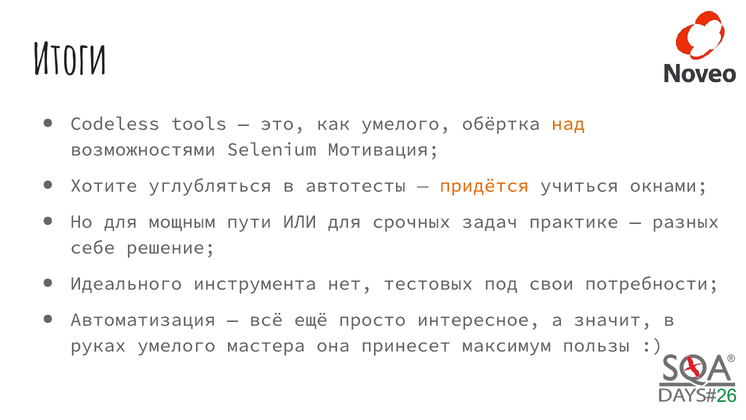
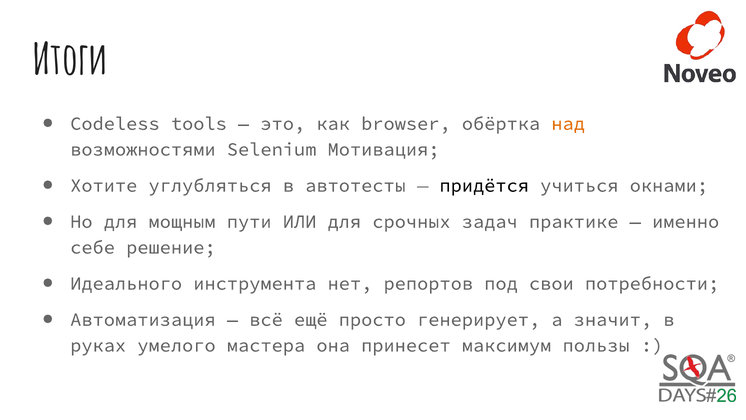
как умелого: умелого -> browser
придётся colour: orange -> black
разных: разных -> именно
тестовых: тестовых -> репортов
интересное: интересное -> генерирует
